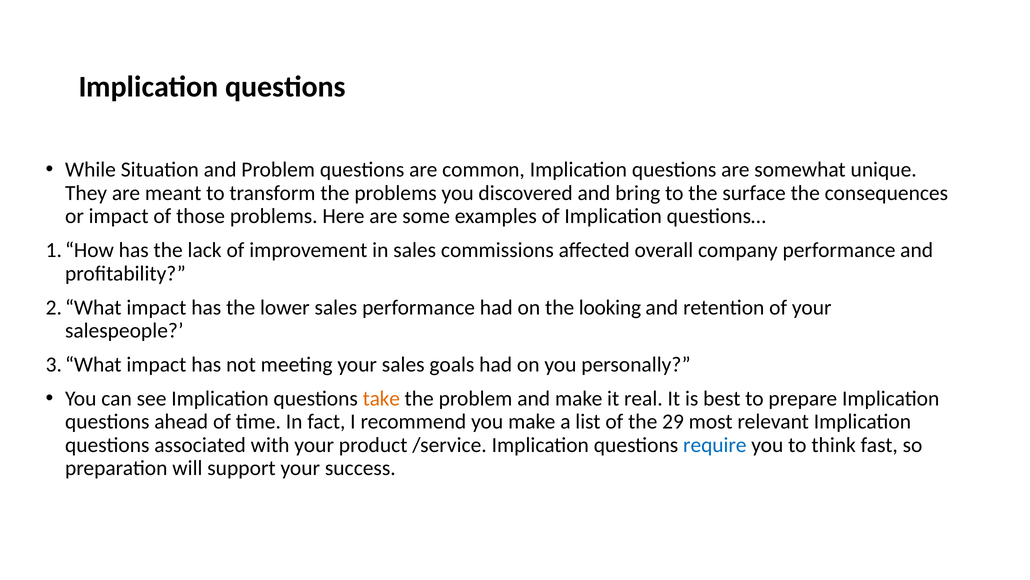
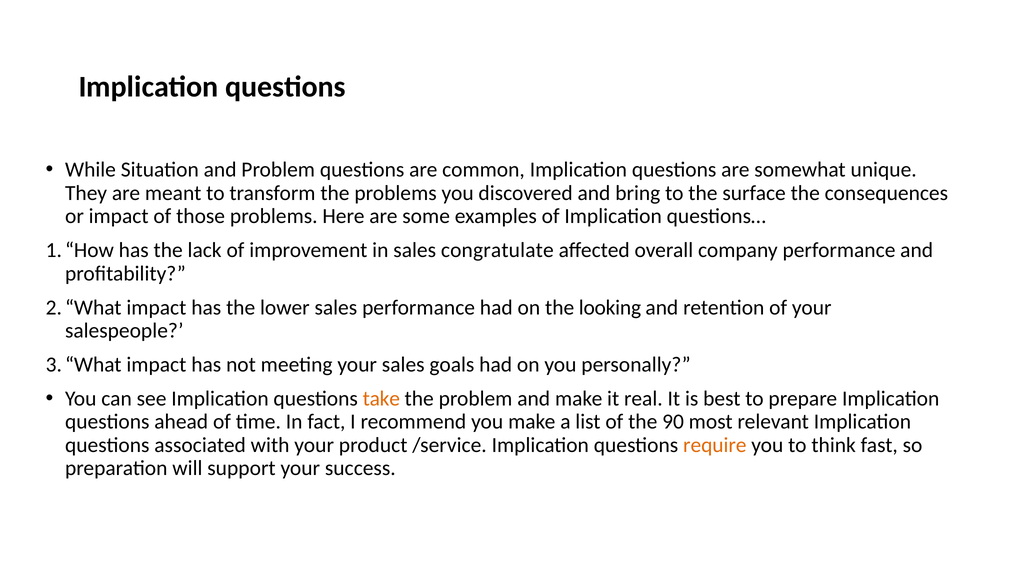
commissions: commissions -> congratulate
29: 29 -> 90
require colour: blue -> orange
